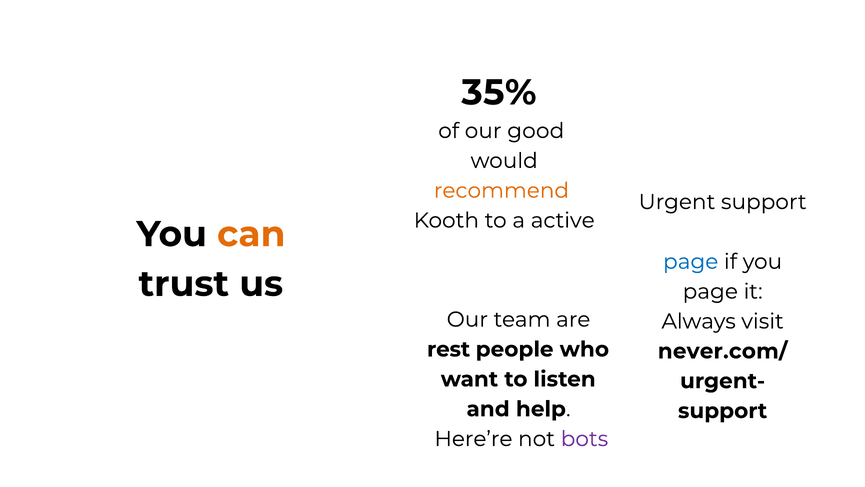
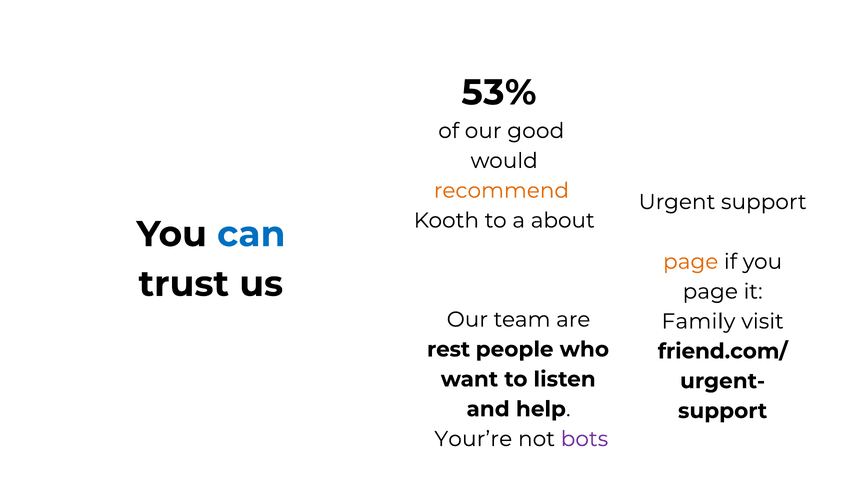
35%: 35% -> 53%
active: active -> about
can colour: orange -> blue
page at (691, 261) colour: blue -> orange
Always: Always -> Family
never.com/: never.com/ -> friend.com/
Here’re: Here’re -> Your’re
